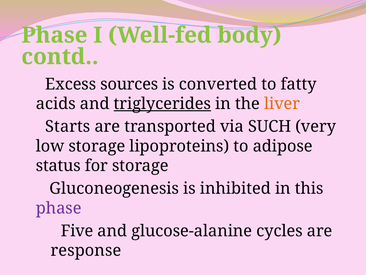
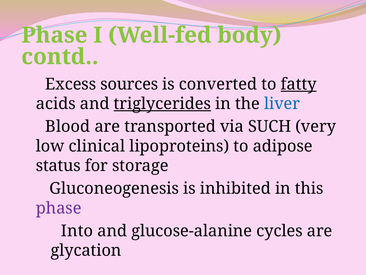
fatty underline: none -> present
liver colour: orange -> blue
Starts: Starts -> Blood
low storage: storage -> clinical
Five: Five -> Into
response: response -> glycation
